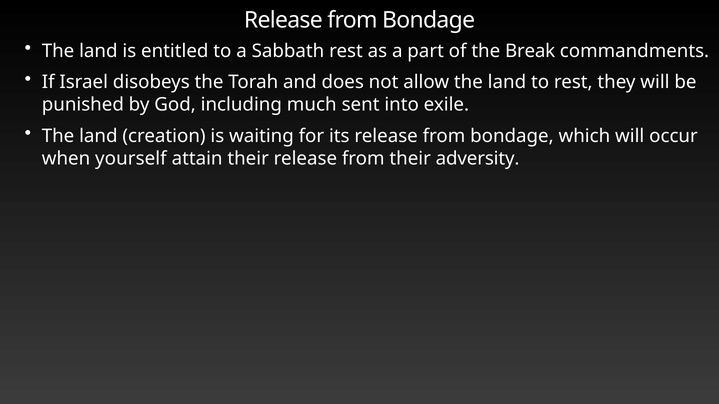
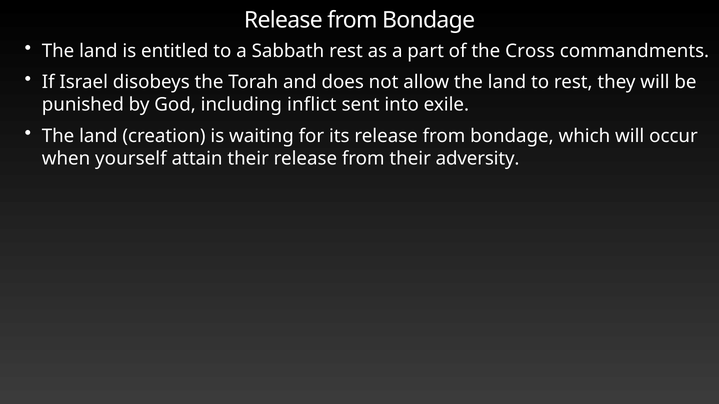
Break: Break -> Cross
much: much -> inflict
